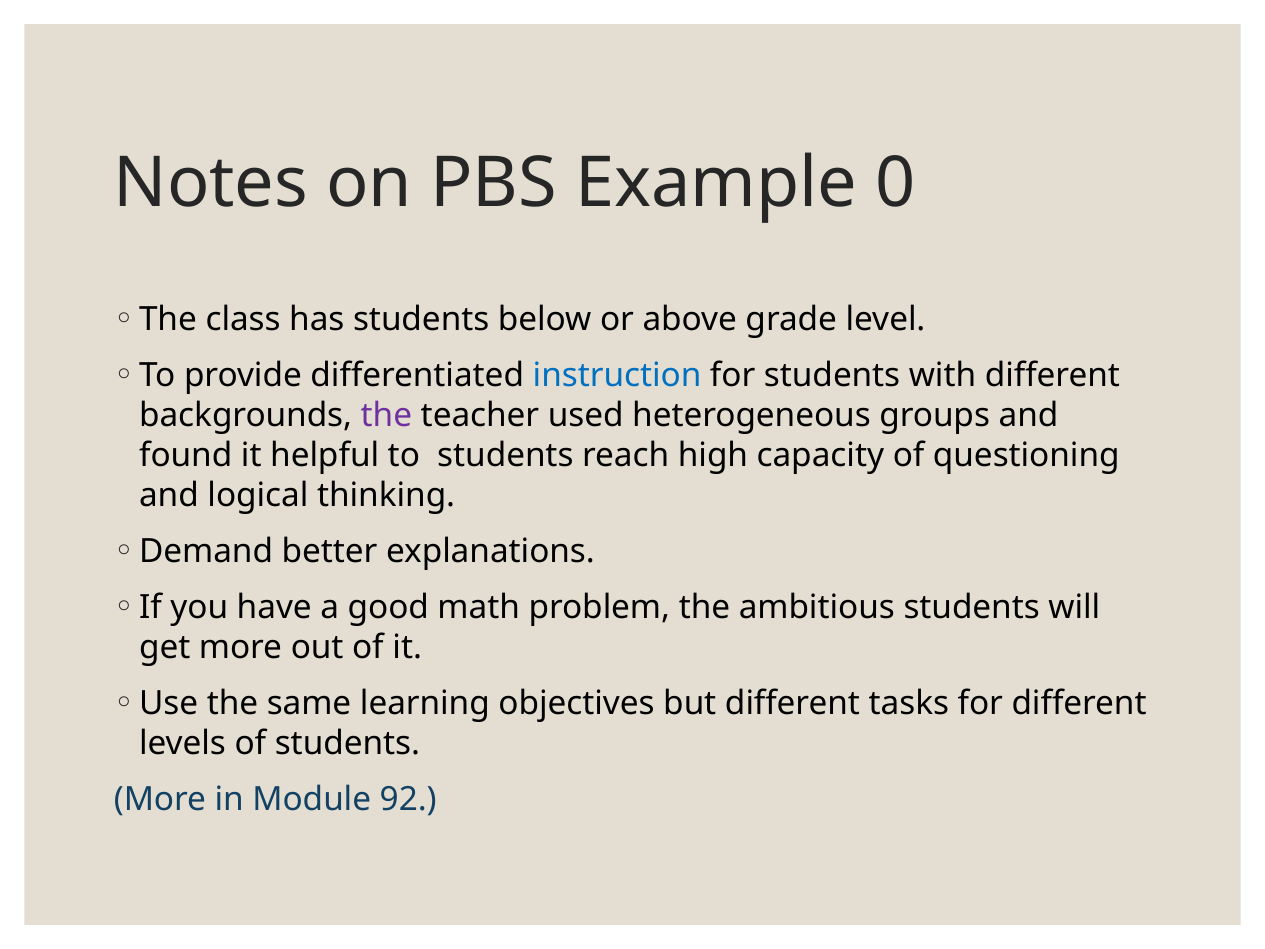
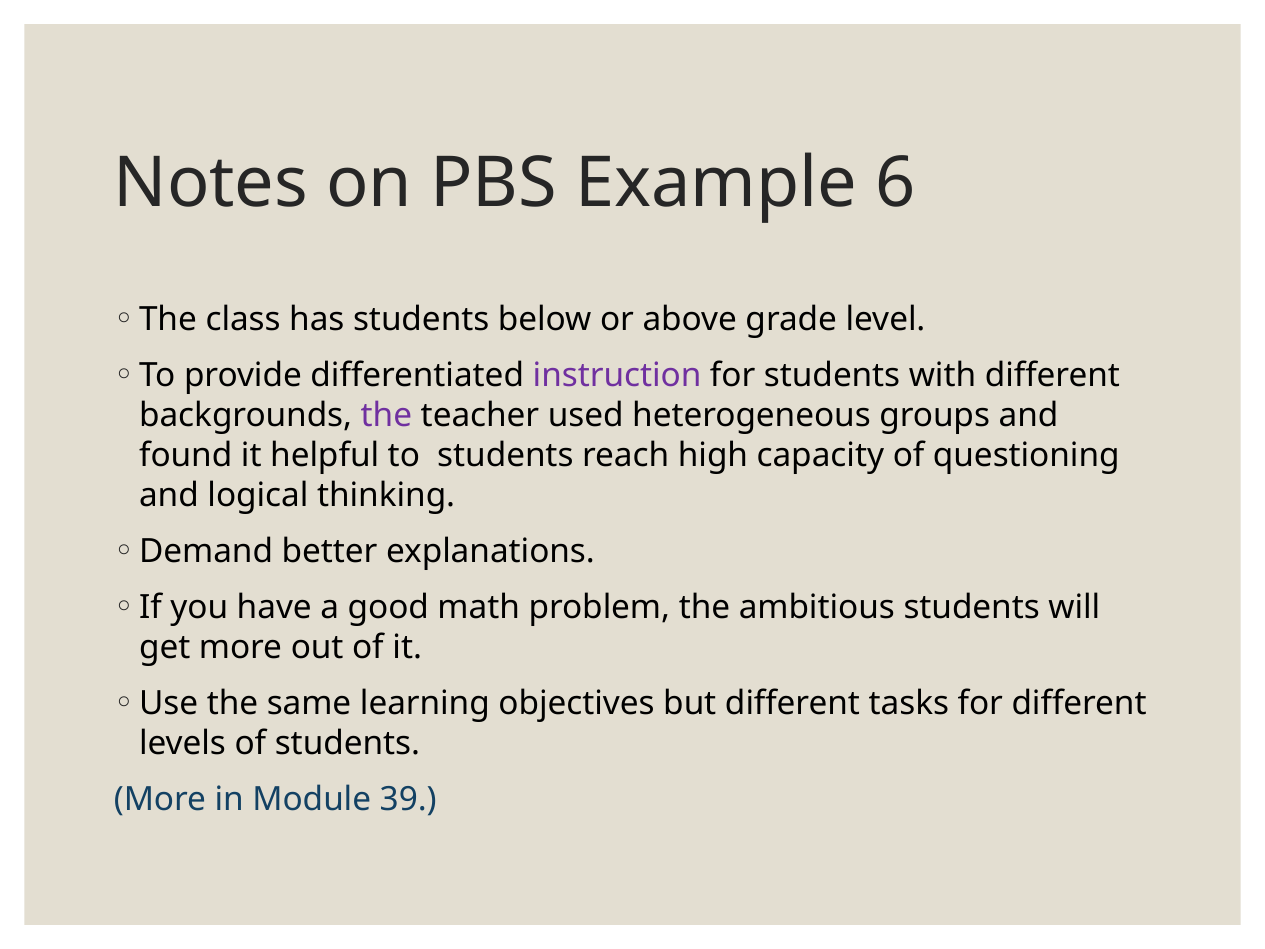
0: 0 -> 6
instruction colour: blue -> purple
92: 92 -> 39
